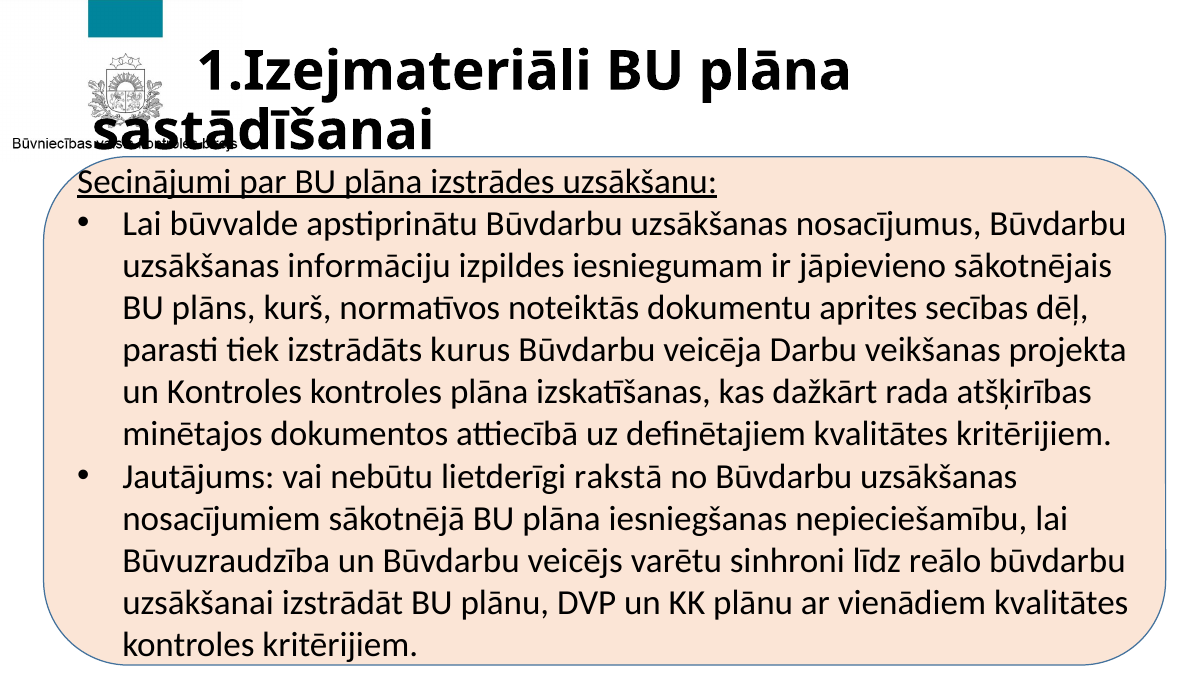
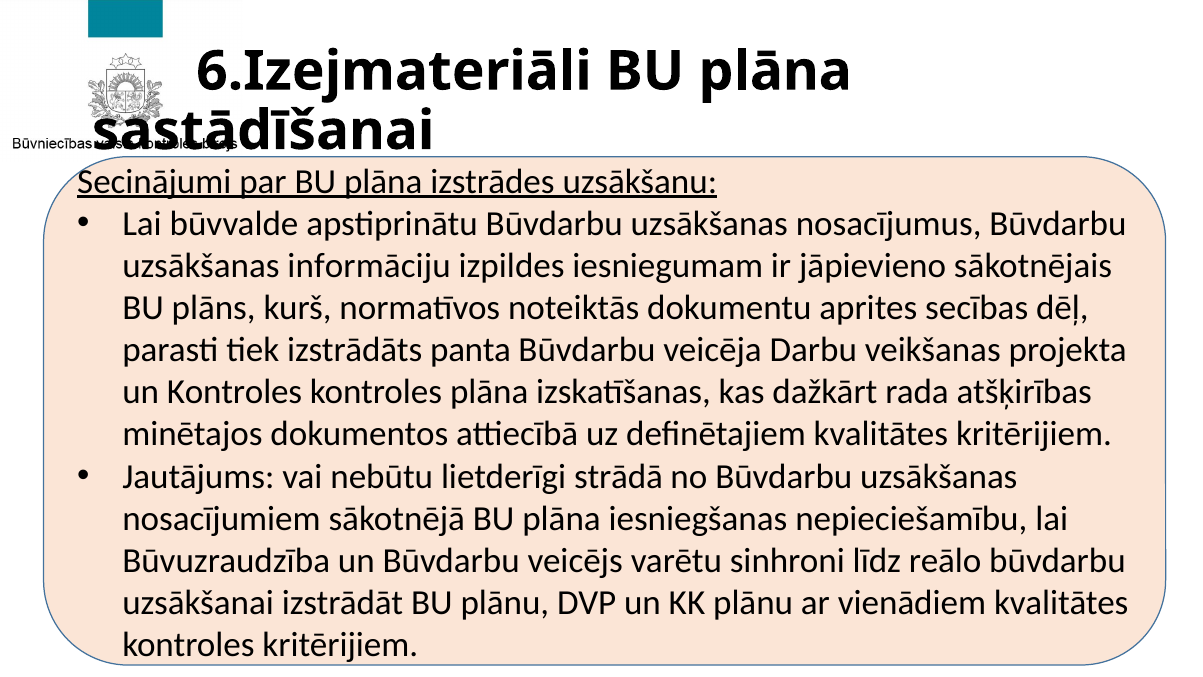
1.Izejmateriāli: 1.Izejmateriāli -> 6.Izejmateriāli
kurus: kurus -> panta
rakstā: rakstā -> strādā
